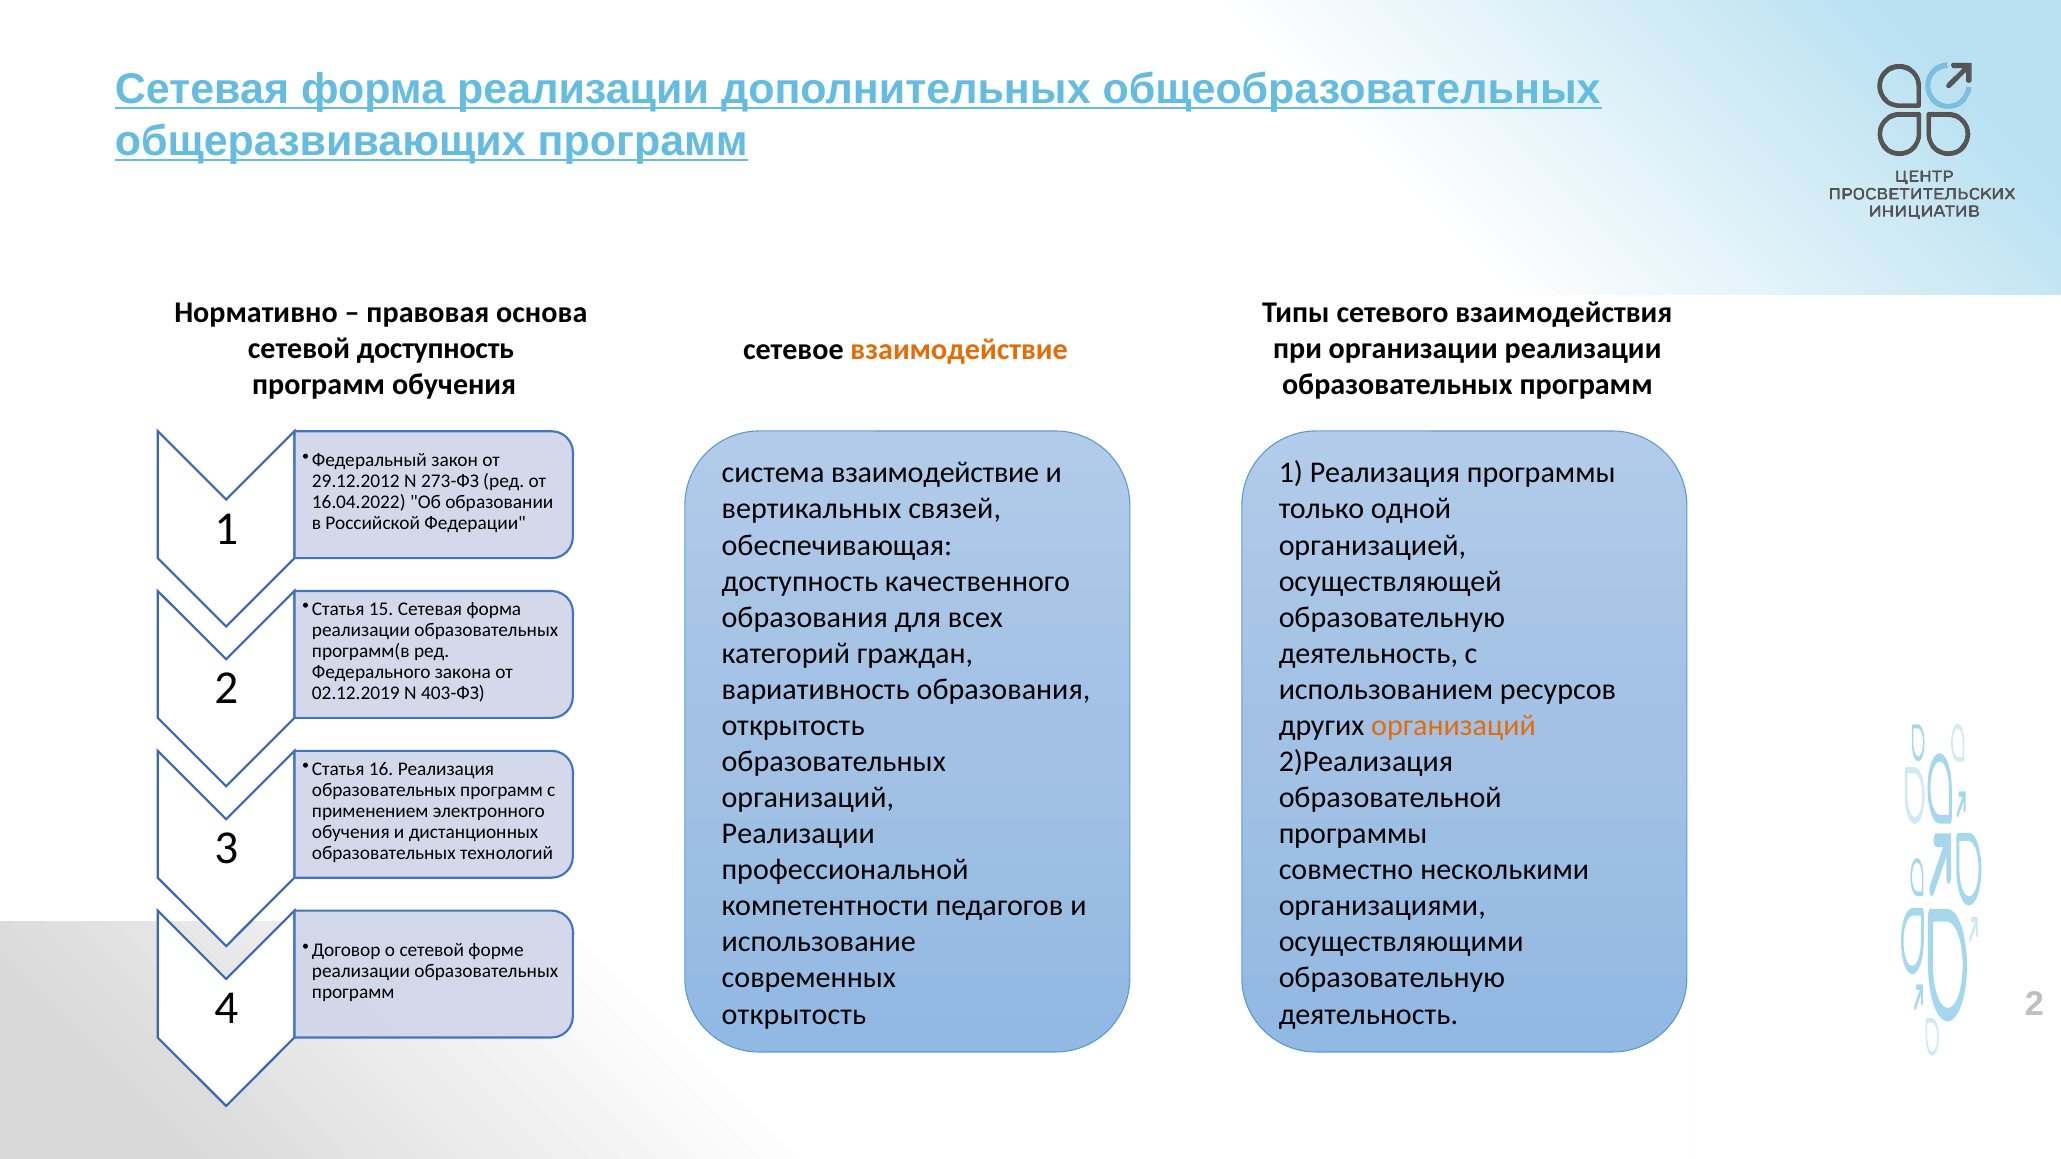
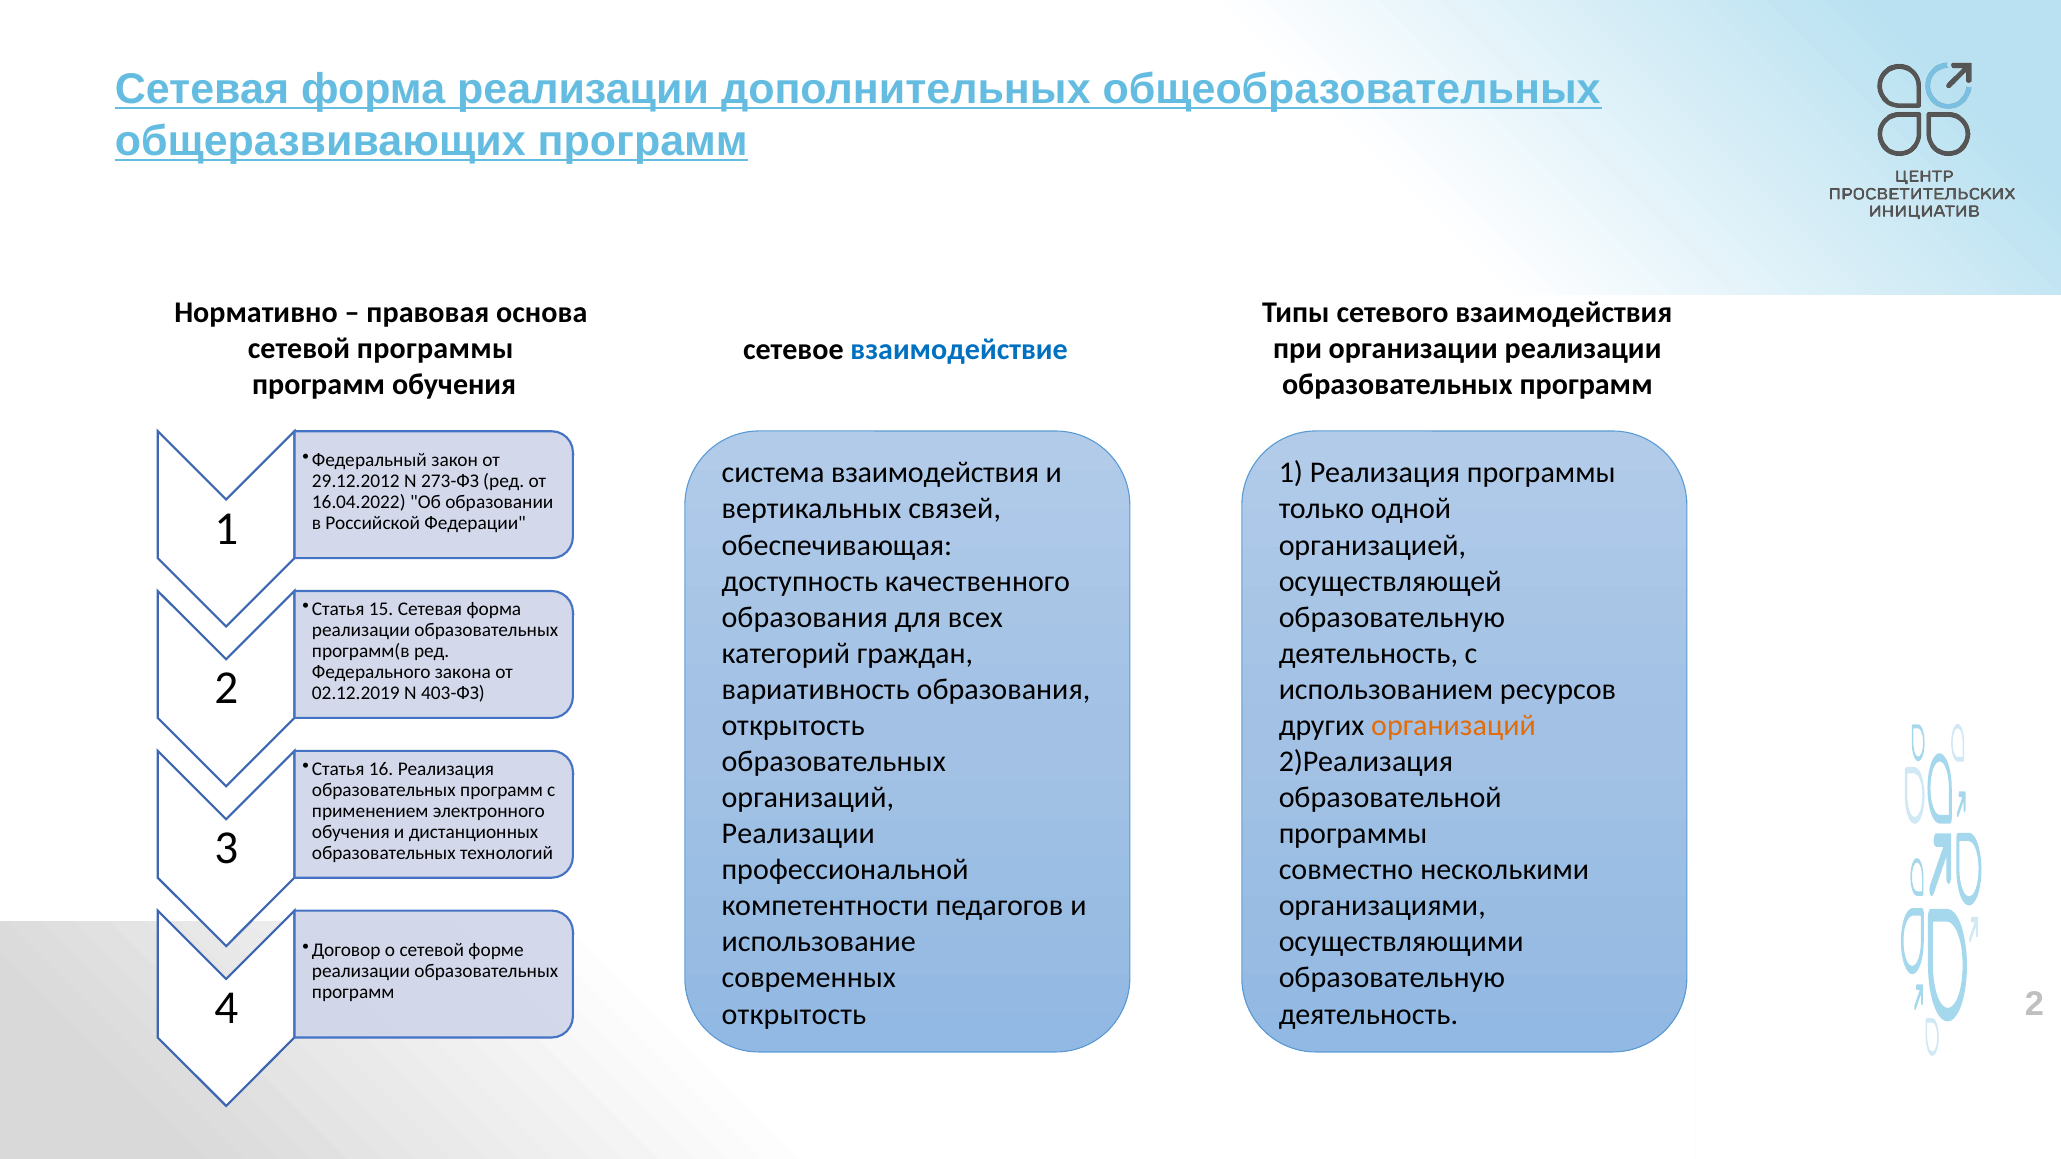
сетевой доступность: доступность -> программы
взаимодействие at (959, 349) colour: orange -> blue
система взаимодействие: взаимодействие -> взаимодействия
